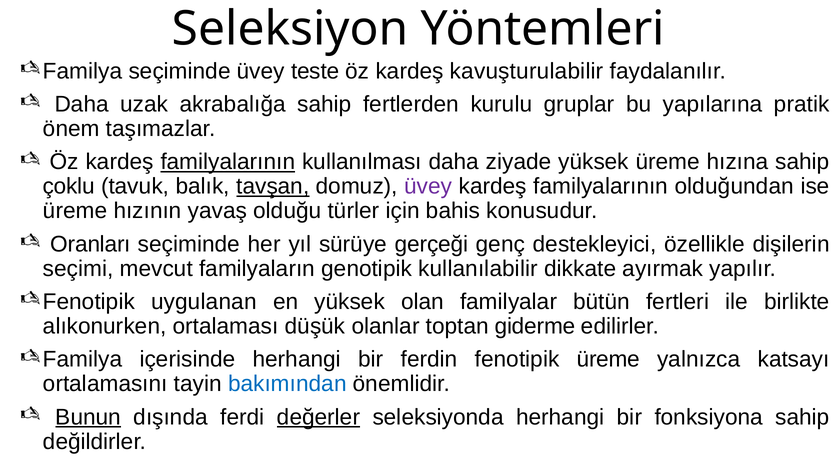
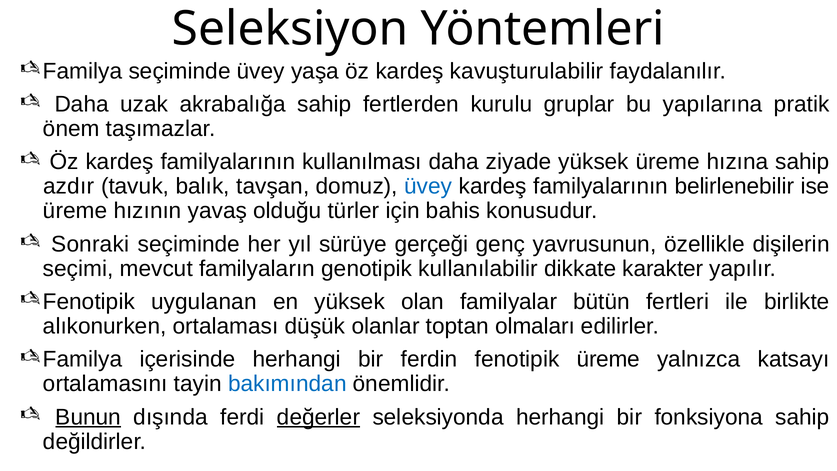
teste: teste -> yaşa
familyalarının at (228, 162) underline: present -> none
çoklu: çoklu -> azdır
tavşan underline: present -> none
üvey at (428, 186) colour: purple -> blue
olduğundan: olduğundan -> belirlenebilir
Oranları: Oranları -> Sonraki
destekleyici: destekleyici -> yavrusunun
ayırmak: ayırmak -> karakter
giderme: giderme -> olmaları
